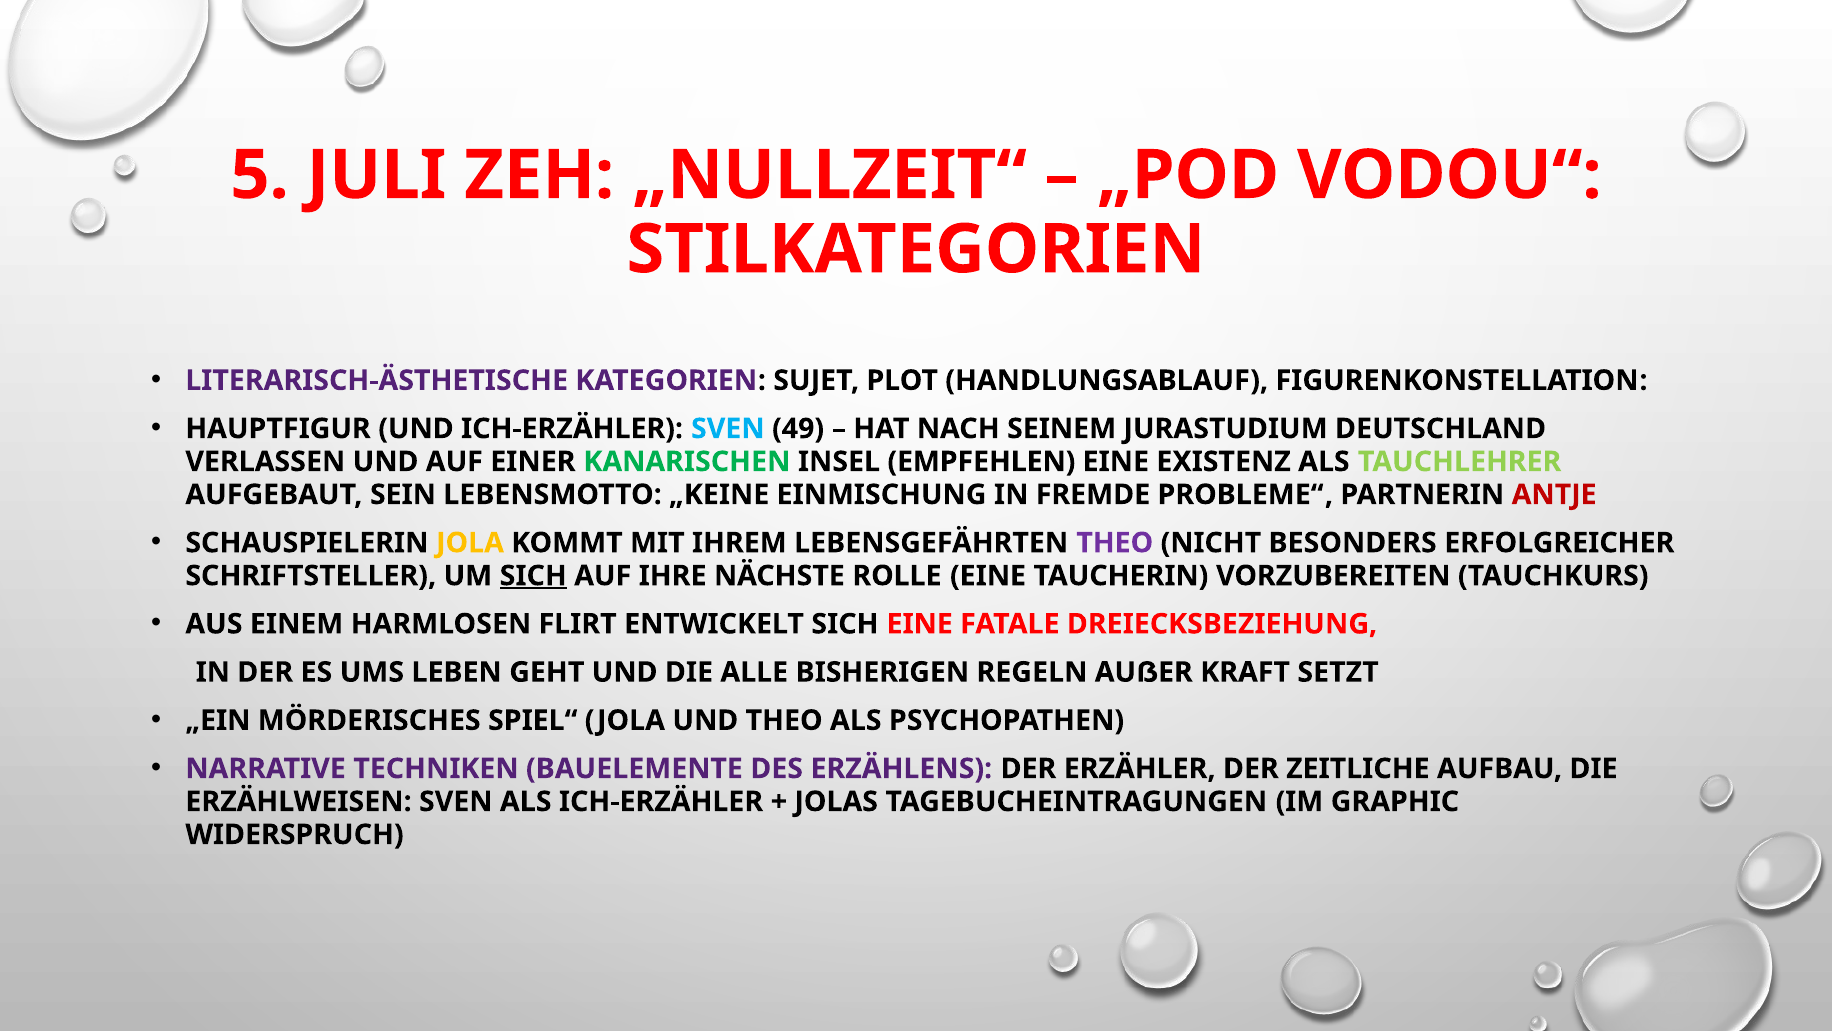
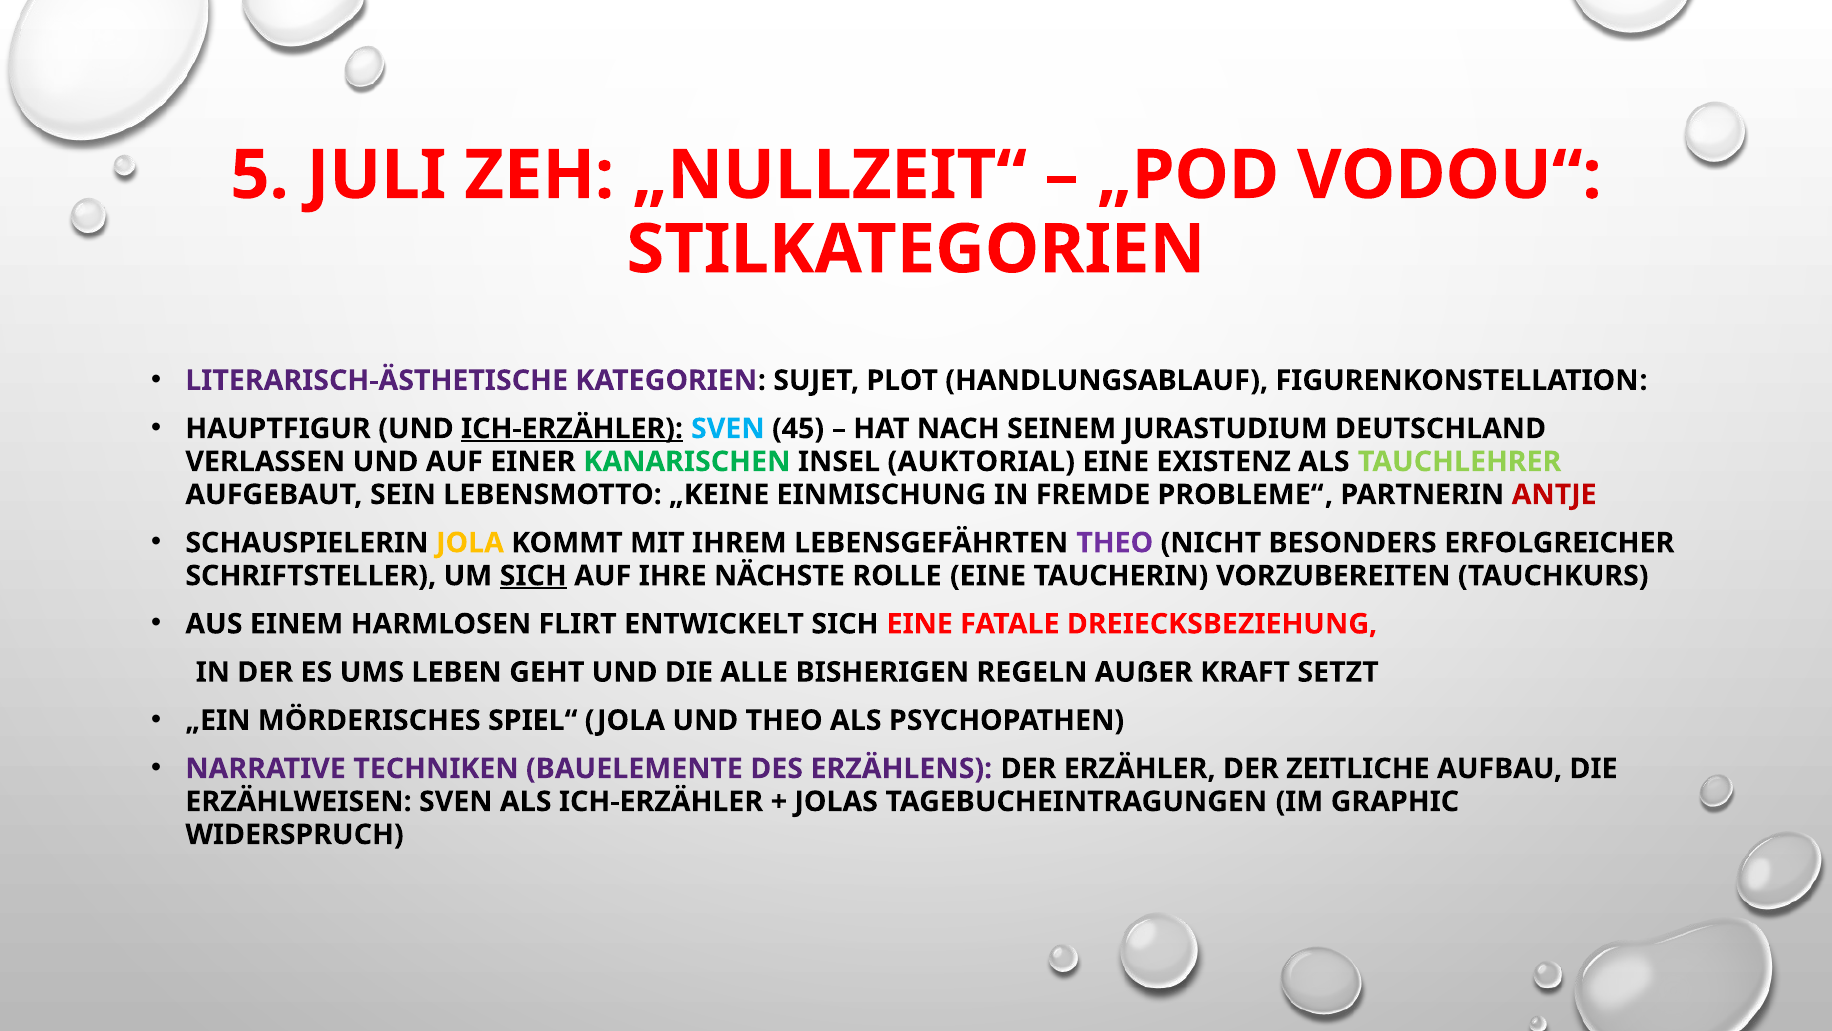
ICH-ERZÄHLER at (572, 429) underline: none -> present
49: 49 -> 45
EMPFEHLEN: EMPFEHLEN -> AUKTORIAL
